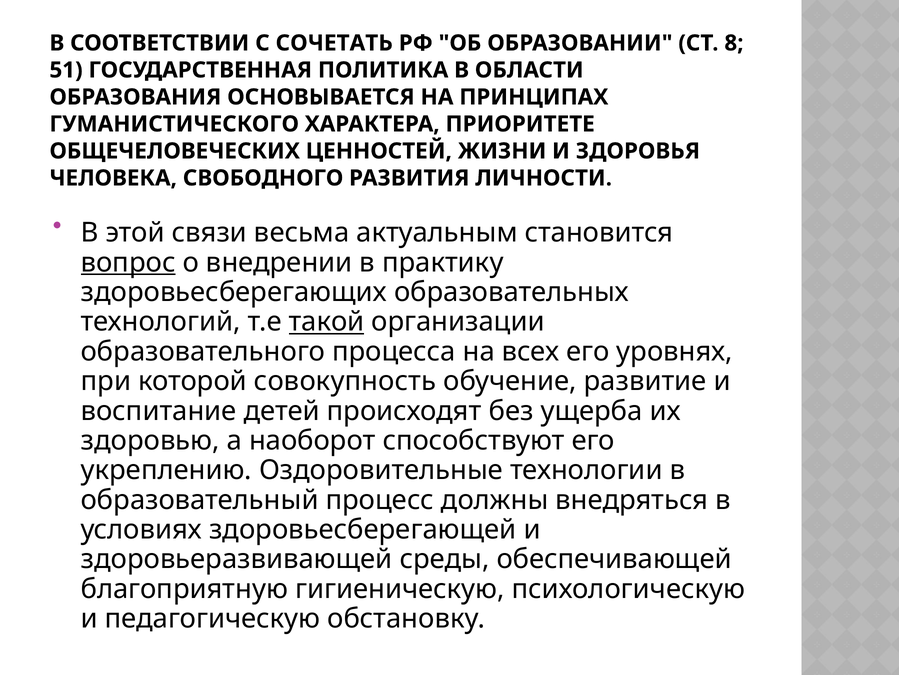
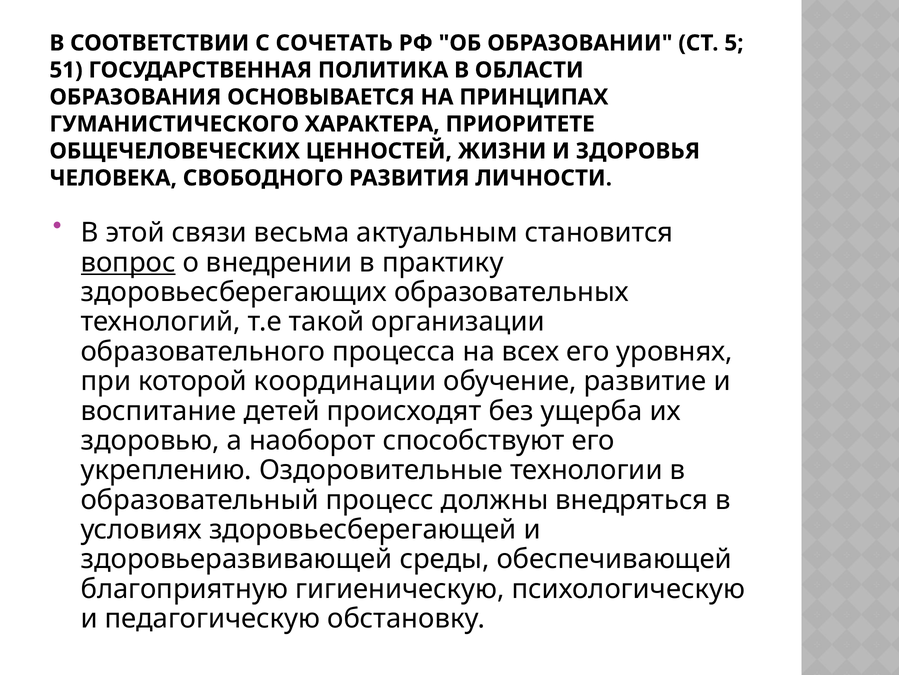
8: 8 -> 5
такой underline: present -> none
совокупность: совокупность -> координации
